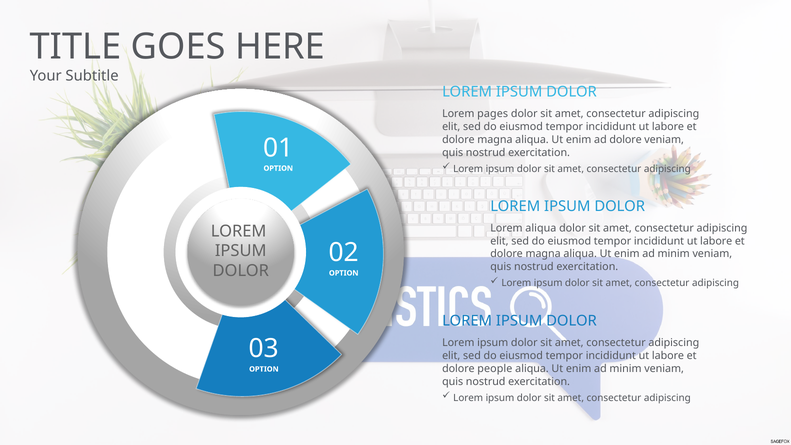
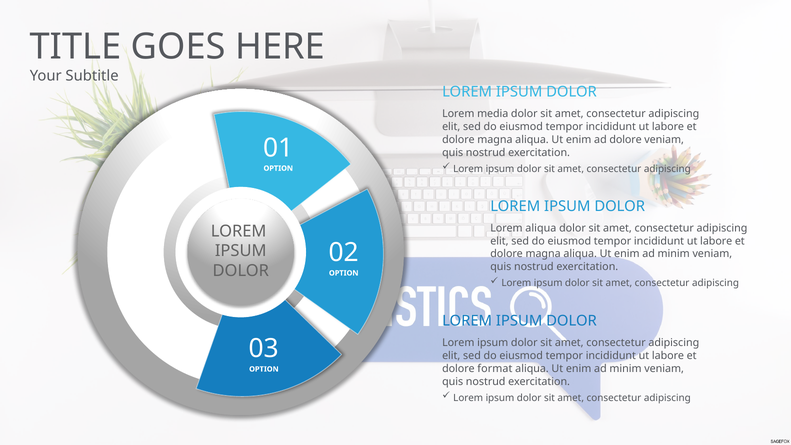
pages: pages -> media
people: people -> format
